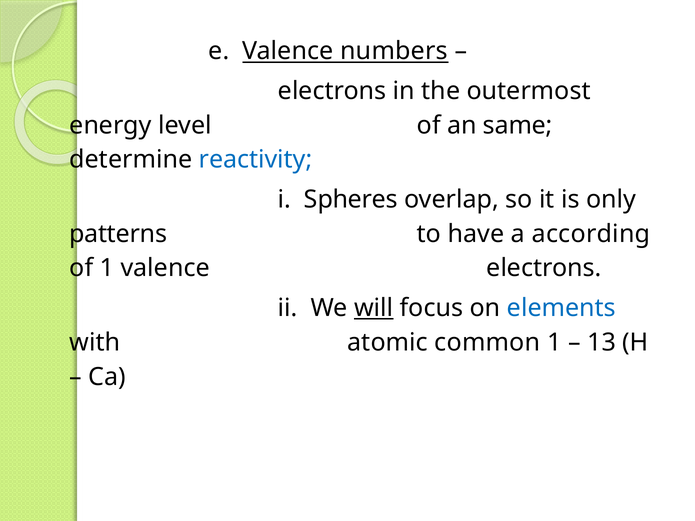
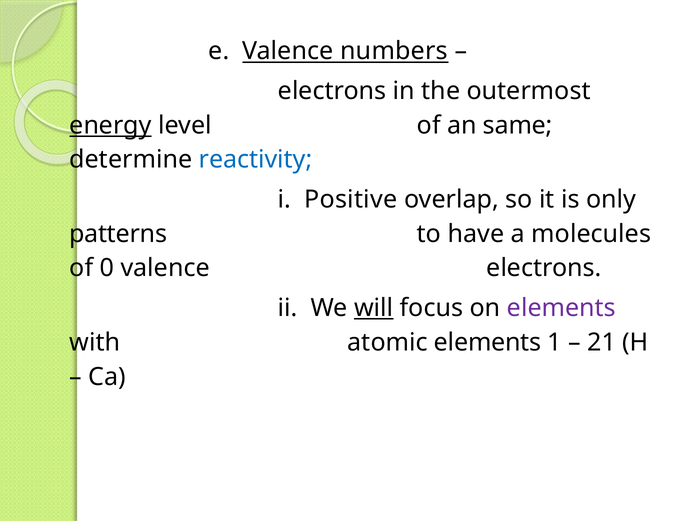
energy underline: none -> present
Spheres: Spheres -> Positive
according: according -> molecules
of 1: 1 -> 0
elements at (561, 308) colour: blue -> purple
atomic common: common -> elements
13: 13 -> 21
